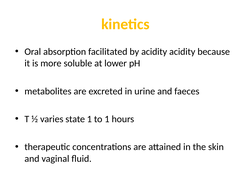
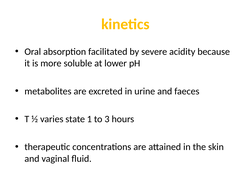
by acidity: acidity -> severe
to 1: 1 -> 3
